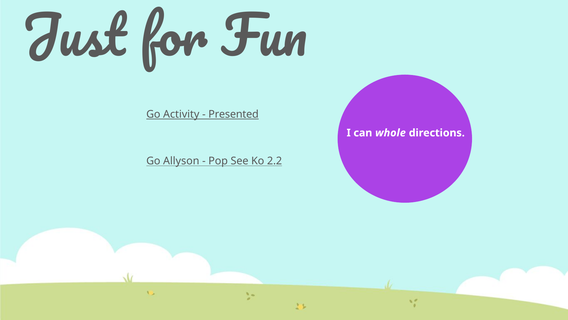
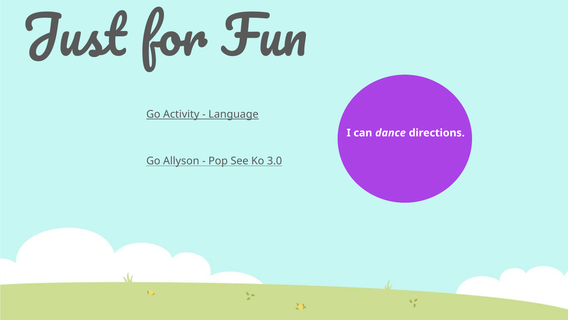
Presented: Presented -> Language
whole: whole -> dance
2.2: 2.2 -> 3.0
